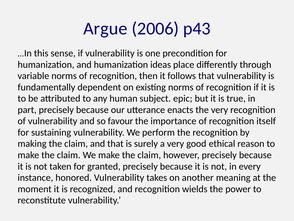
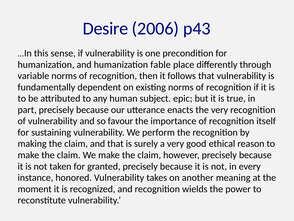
Argue: Argue -> Desire
ideas: ideas -> fable
